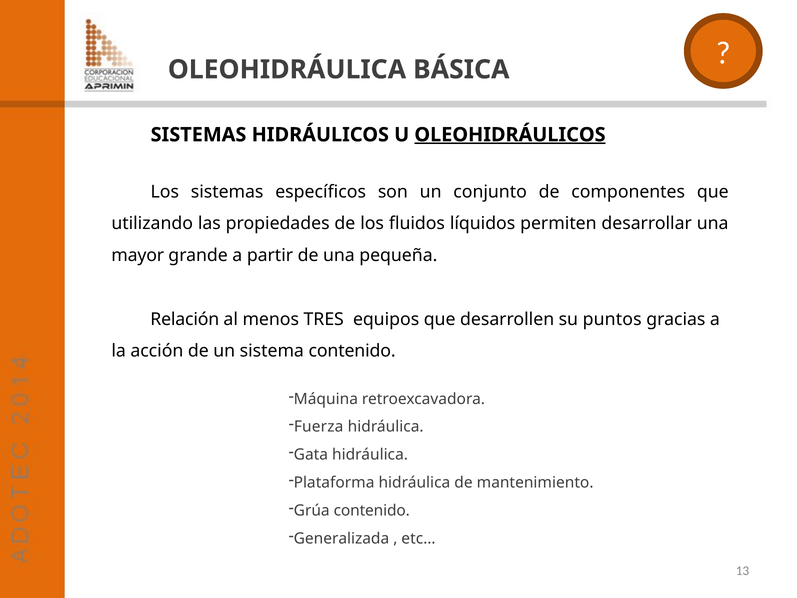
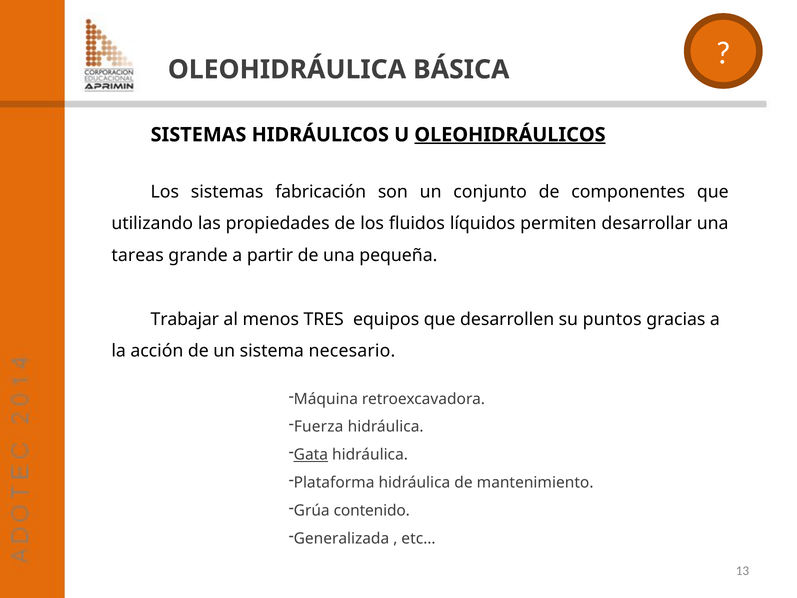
específicos: específicos -> fabricación
mayor: mayor -> tareas
Relación: Relación -> Trabajar
sistema contenido: contenido -> necesario
Gata underline: none -> present
